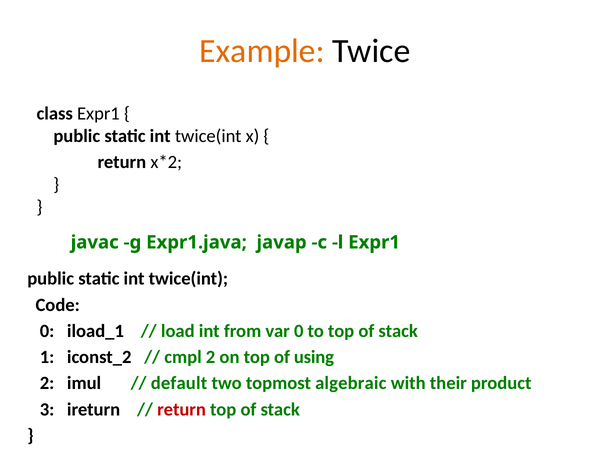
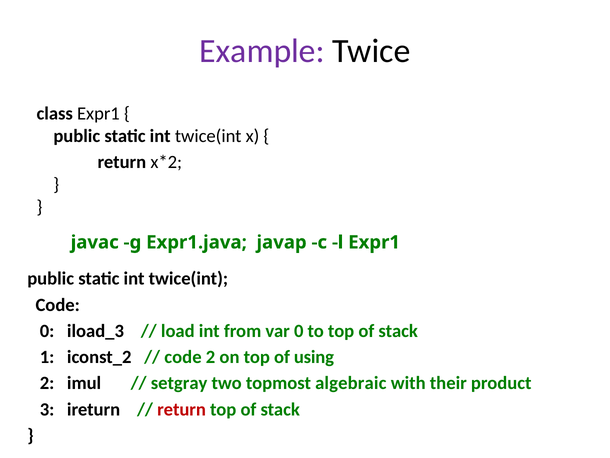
Example colour: orange -> purple
iload_1: iload_1 -> iload_3
cmpl at (183, 357): cmpl -> code
default: default -> setgray
